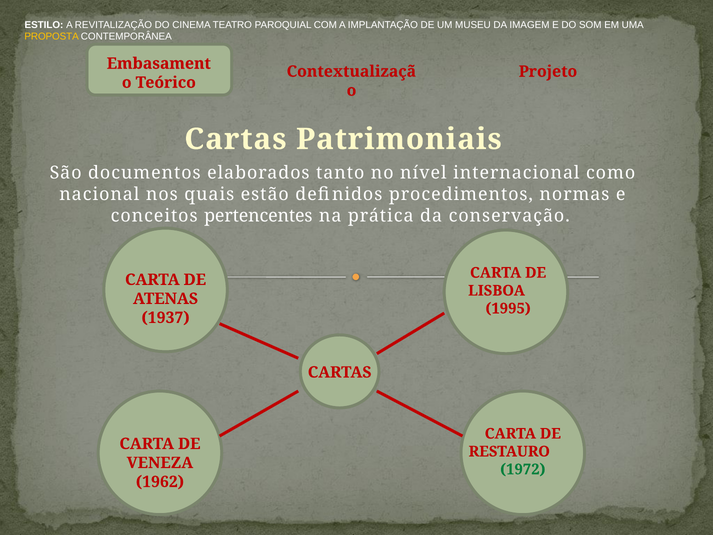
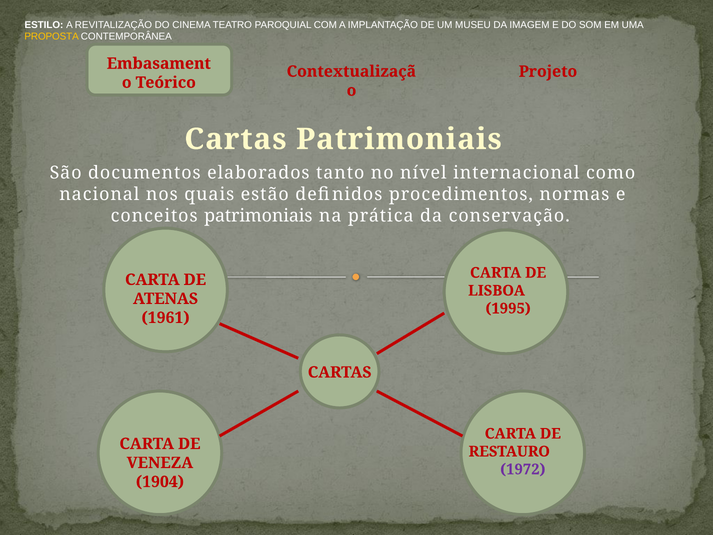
conceitos pertencentes: pertencentes -> patrimoniais
1937: 1937 -> 1961
1972 colour: green -> purple
1962: 1962 -> 1904
